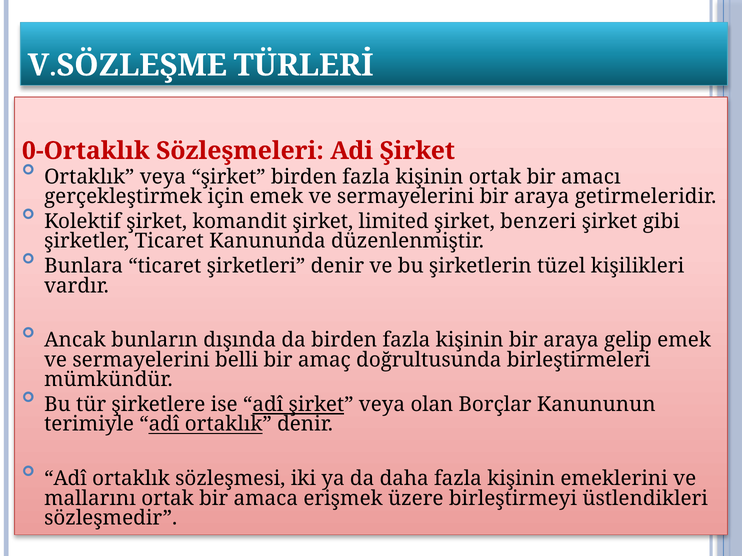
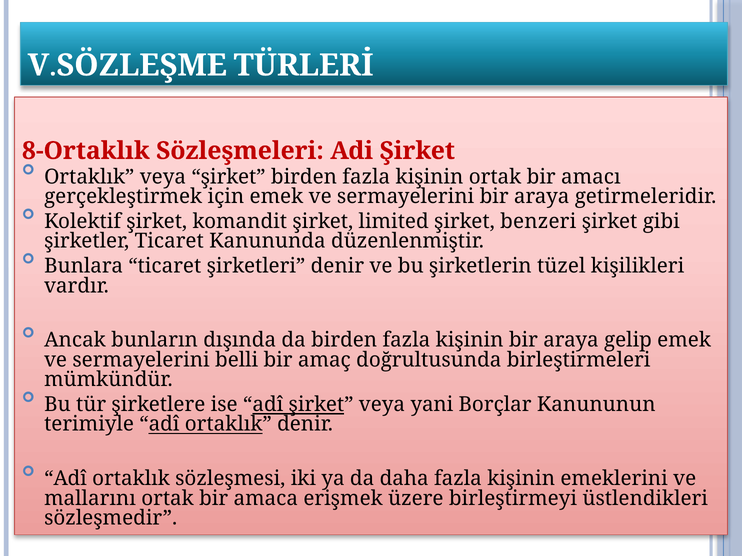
0-Ortaklık: 0-Ortaklık -> 8-Ortaklık
olan: olan -> yani
